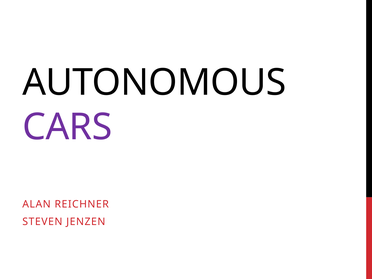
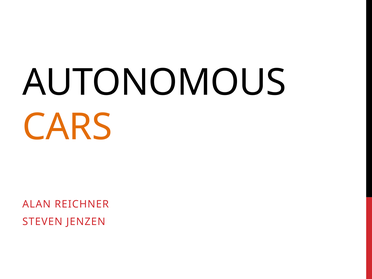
CARS colour: purple -> orange
